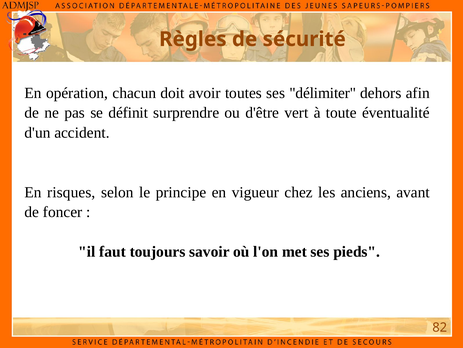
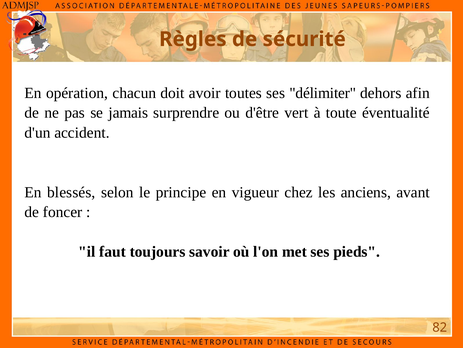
définit: définit -> jamais
risques: risques -> blessés
